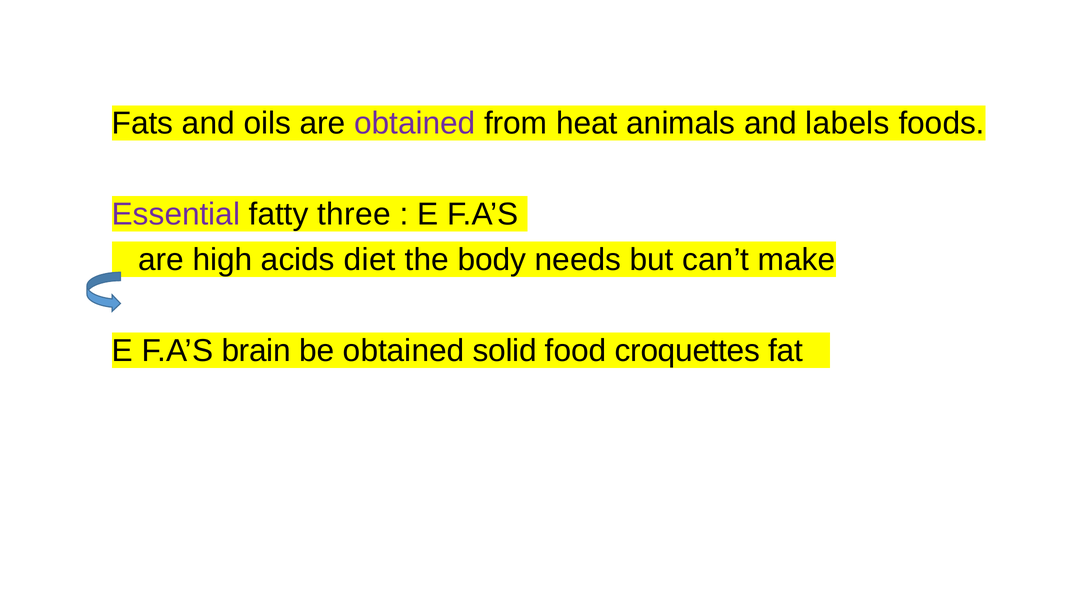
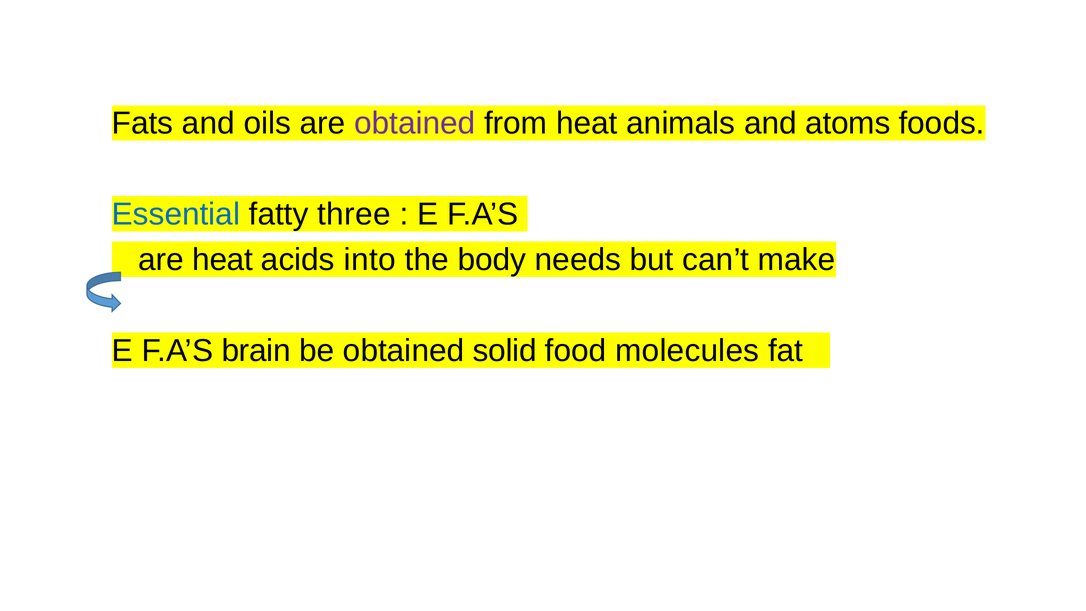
labels: labels -> atoms
Essential colour: purple -> blue
are high: high -> heat
diet: diet -> into
croquettes: croquettes -> molecules
